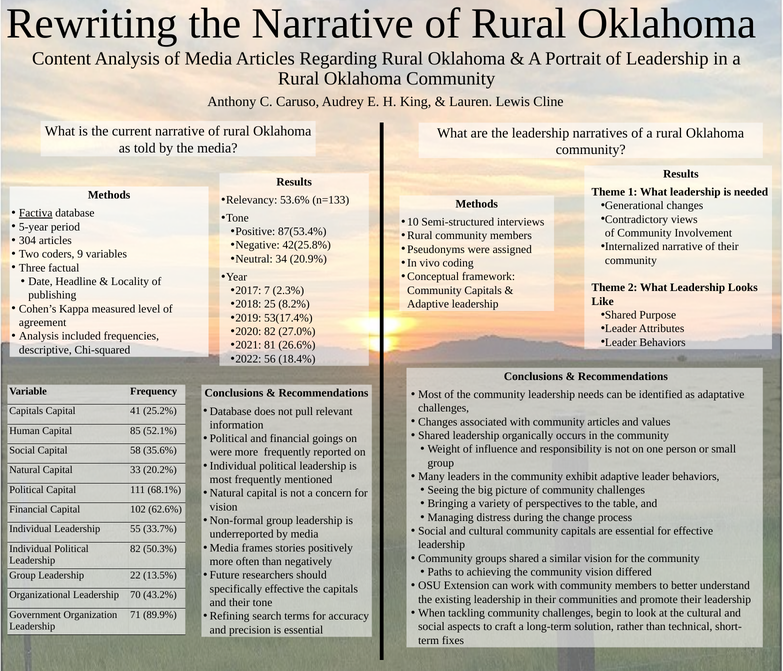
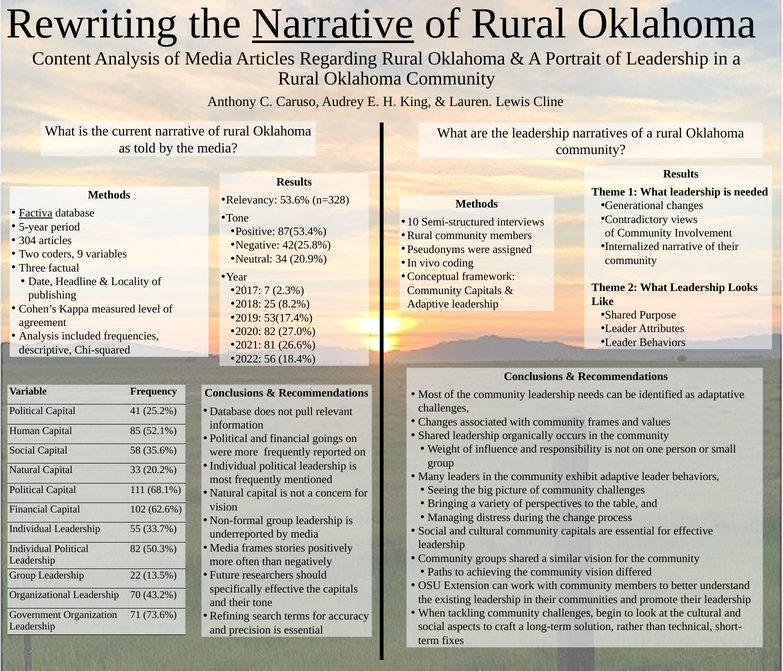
Narrative at (333, 23) underline: none -> present
n=133: n=133 -> n=328
Capitals at (26, 411): Capitals -> Political
community articles: articles -> frames
89.9%: 89.9% -> 73.6%
